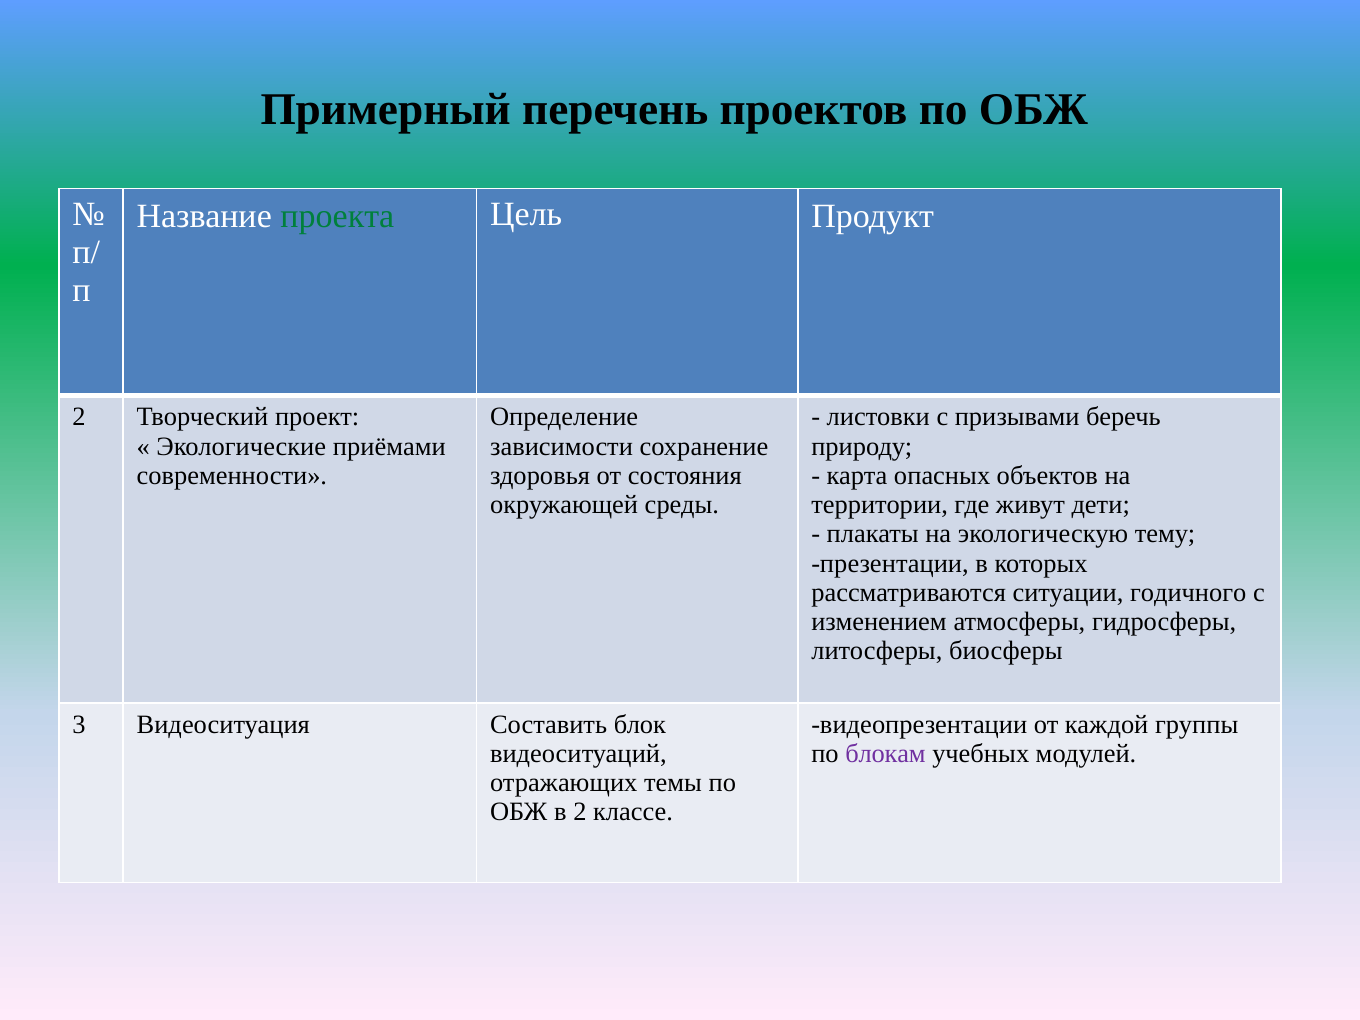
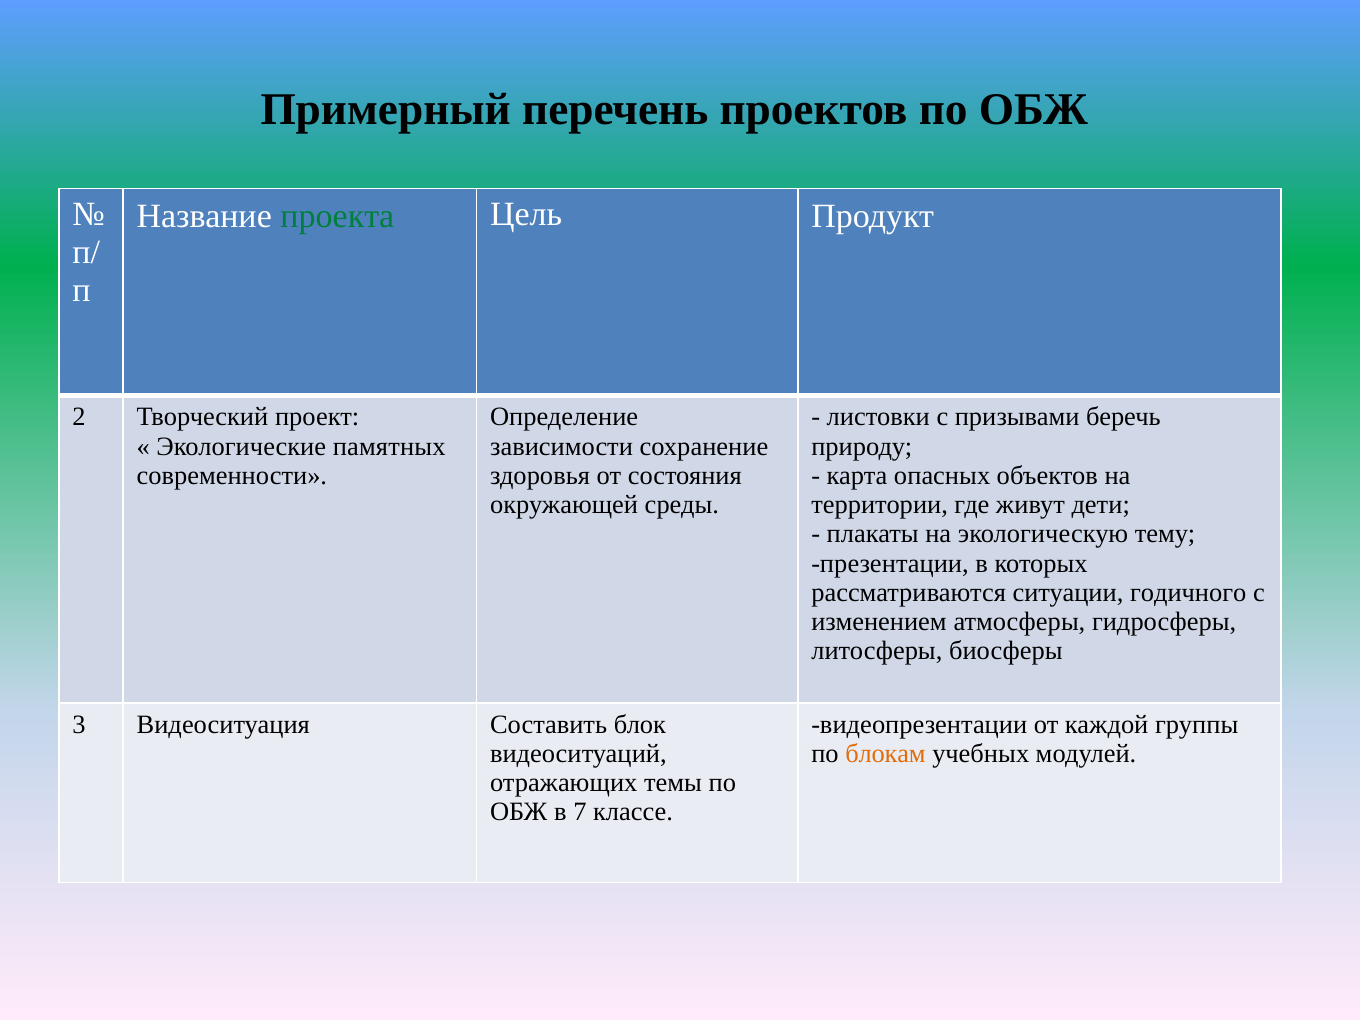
приёмами: приёмами -> памятных
блокам colour: purple -> orange
в 2: 2 -> 7
